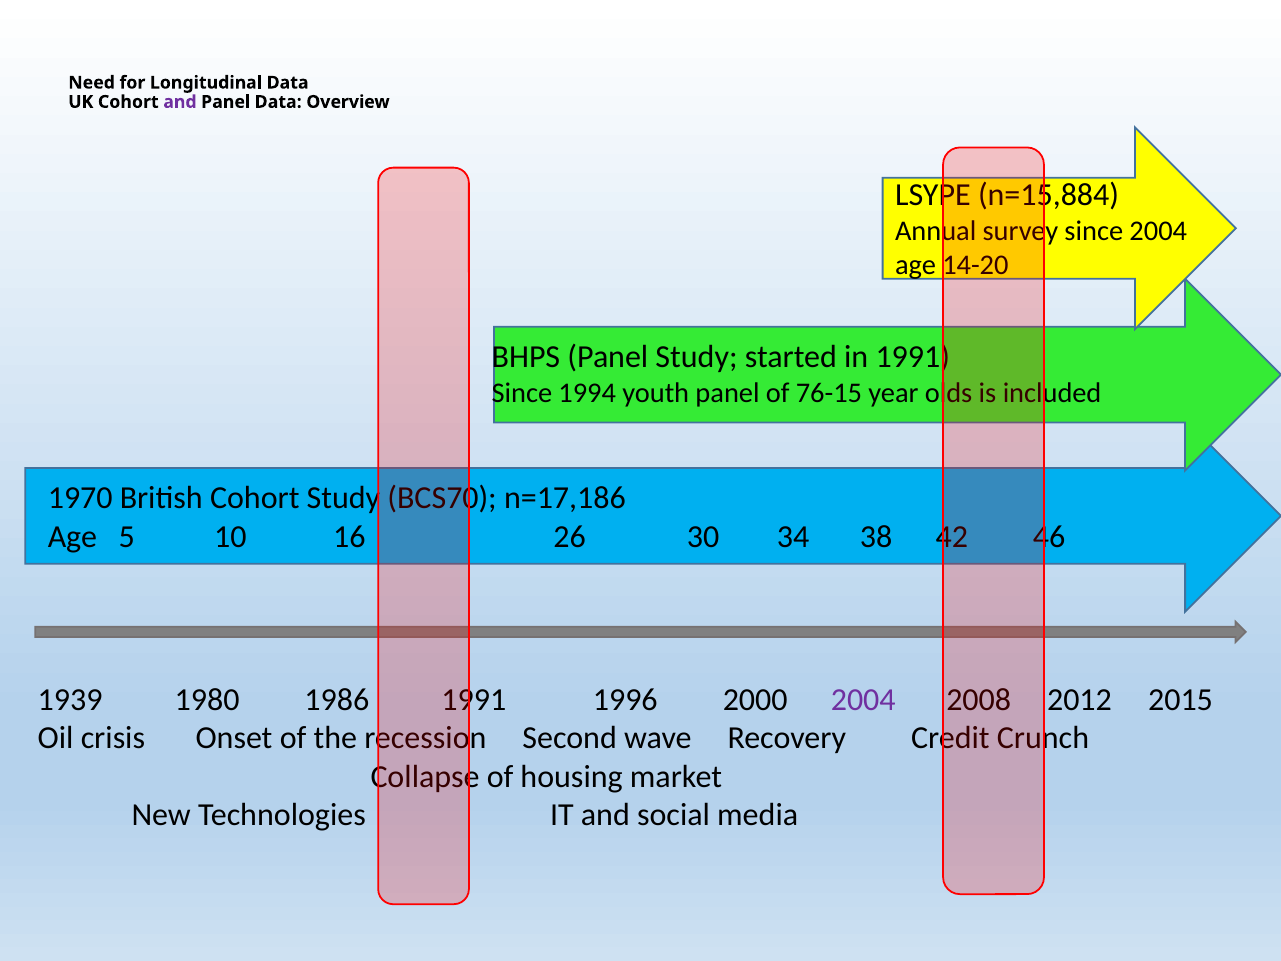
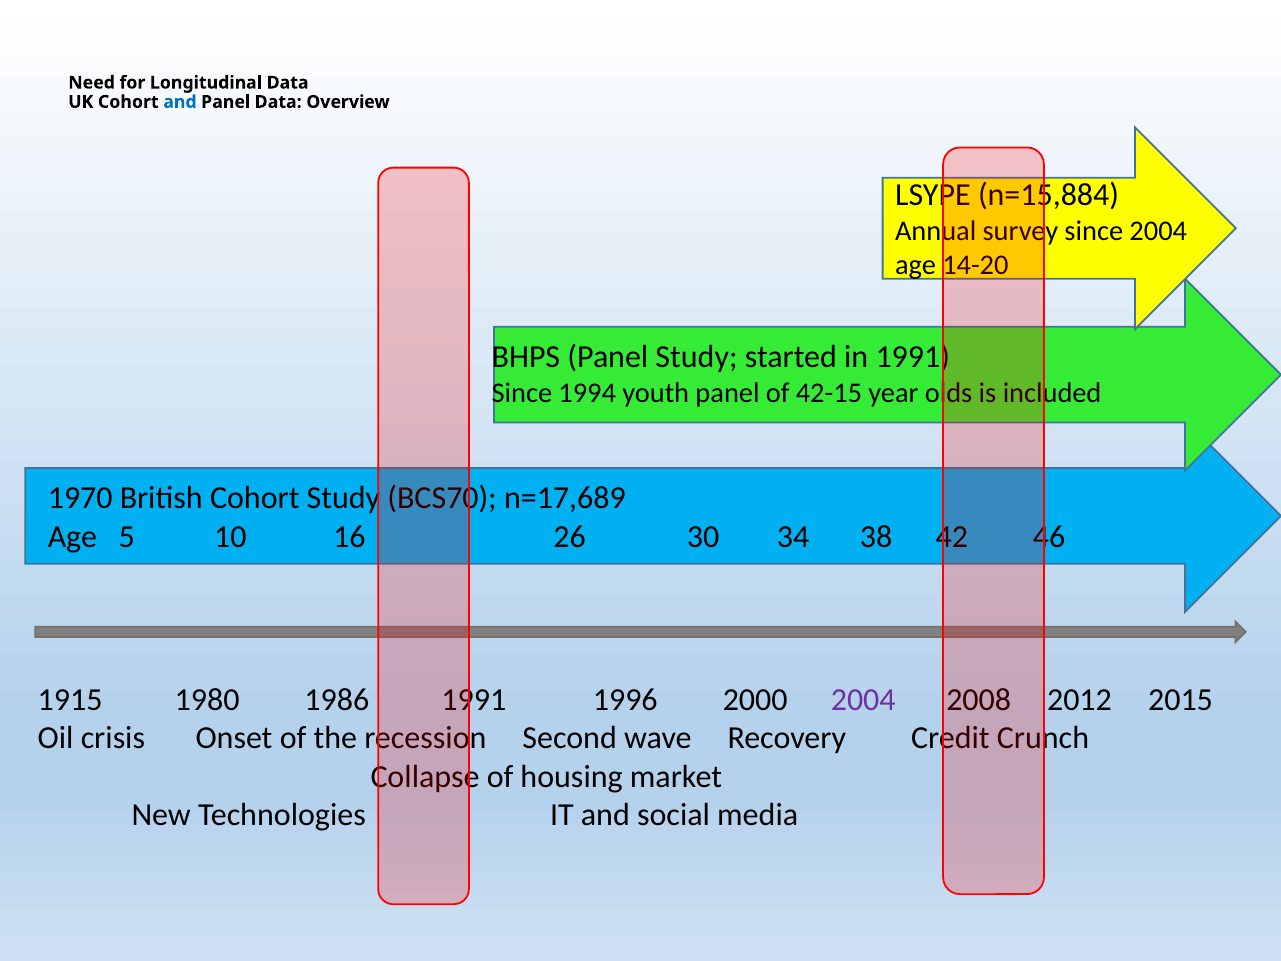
and at (180, 102) colour: purple -> blue
76-15: 76-15 -> 42-15
n=17,186: n=17,186 -> n=17,689
1939: 1939 -> 1915
